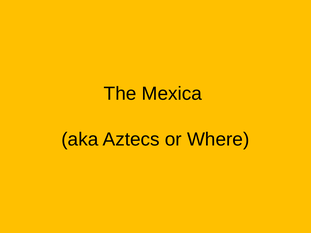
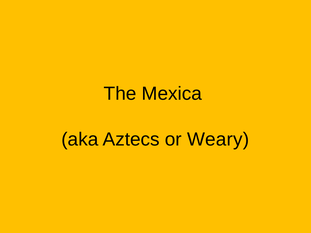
Where: Where -> Weary
